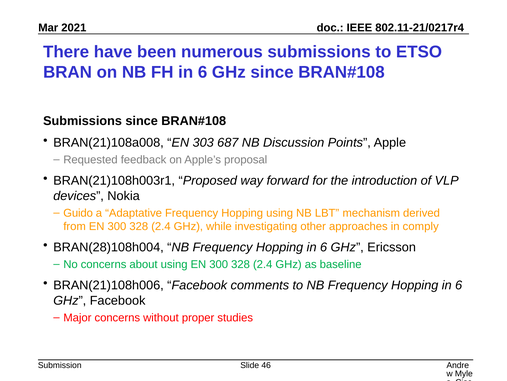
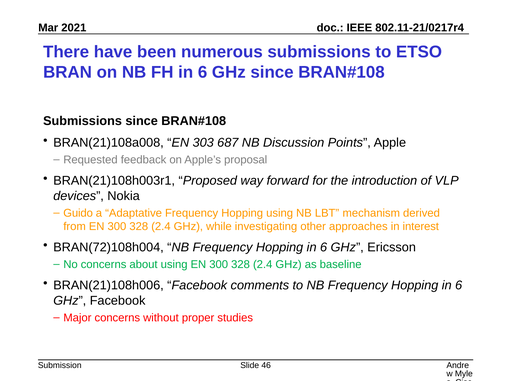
comply: comply -> interest
BRAN(28)108h004: BRAN(28)108h004 -> BRAN(72)108h004
